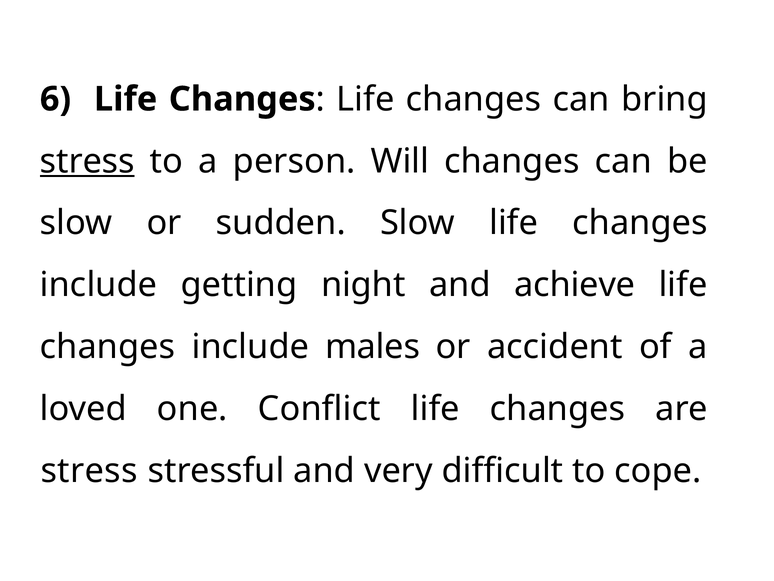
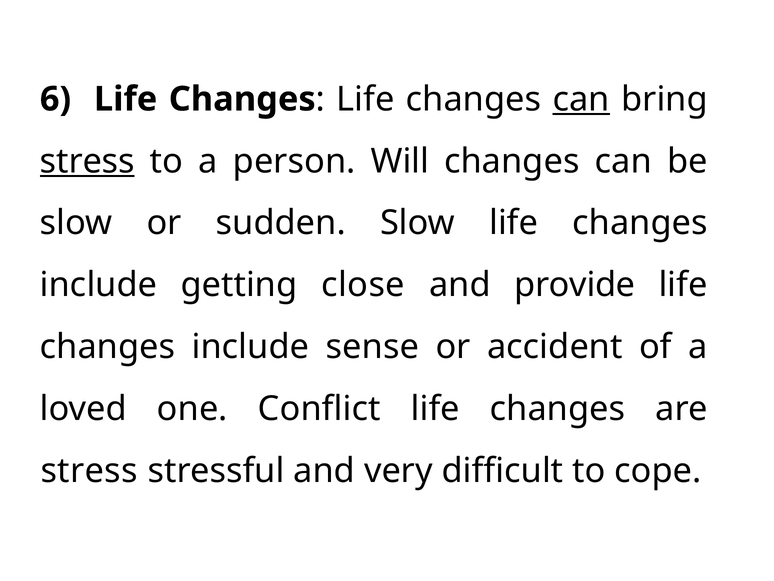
can at (581, 99) underline: none -> present
night: night -> close
achieve: achieve -> provide
males: males -> sense
